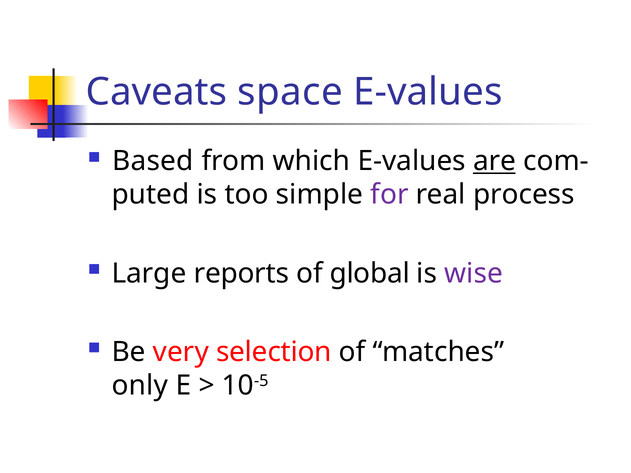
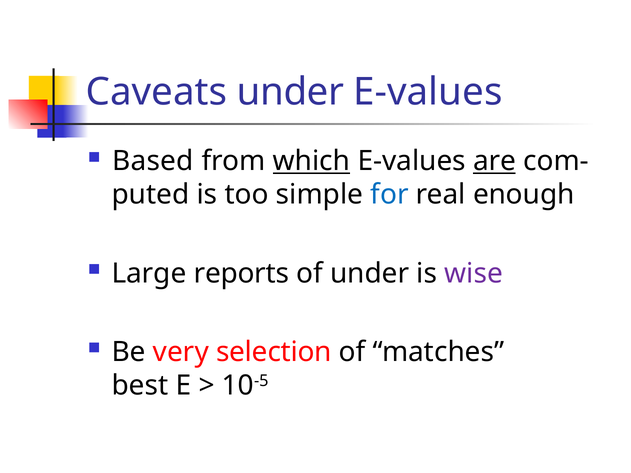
Caveats space: space -> under
which underline: none -> present
for colour: purple -> blue
process: process -> enough
of global: global -> under
only: only -> best
